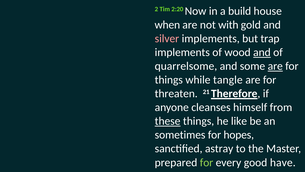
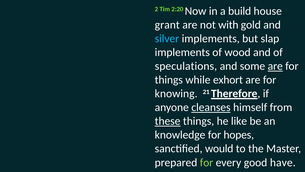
when: when -> grant
silver colour: pink -> light blue
trap: trap -> slap
and at (262, 52) underline: present -> none
quarrelsome: quarrelsome -> speculations
tangle: tangle -> exhort
threaten: threaten -> knowing
cleanses underline: none -> present
sometimes: sometimes -> knowledge
astray: astray -> would
